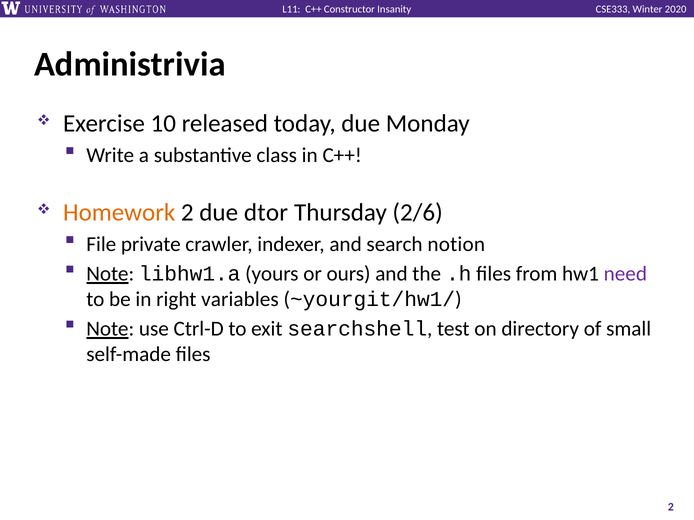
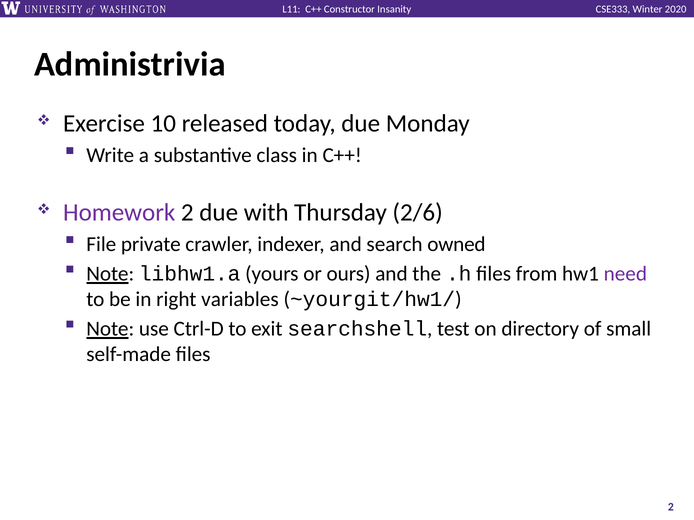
Homework colour: orange -> purple
dtor: dtor -> with
notion: notion -> owned
